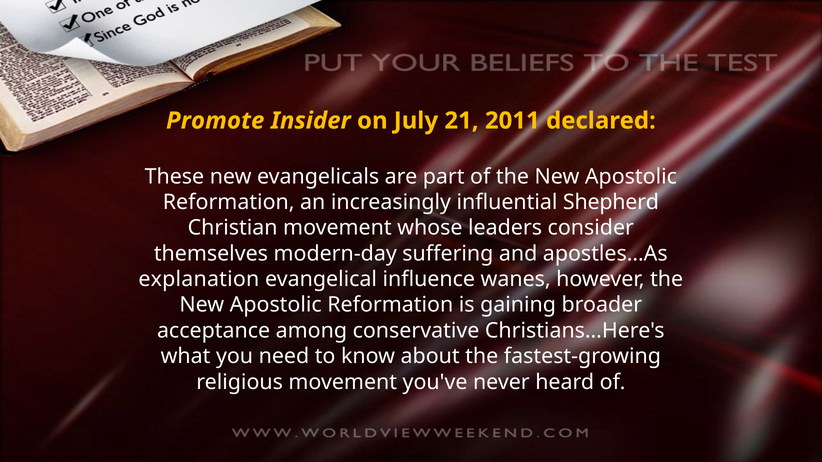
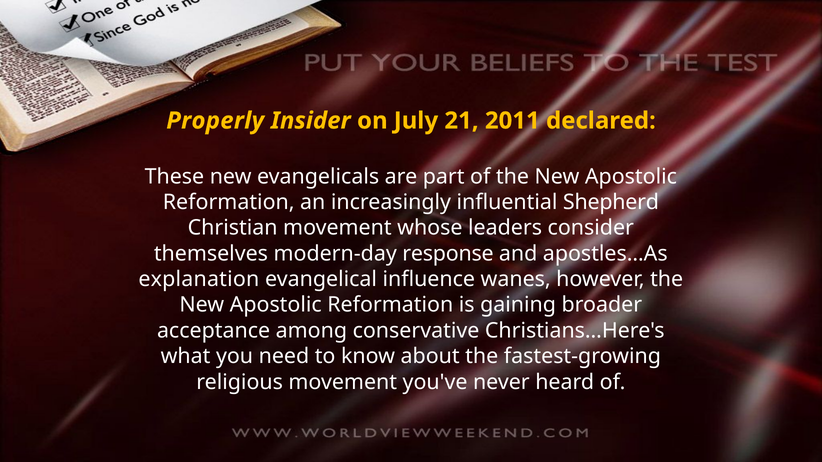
Promote: Promote -> Properly
suffering: suffering -> response
